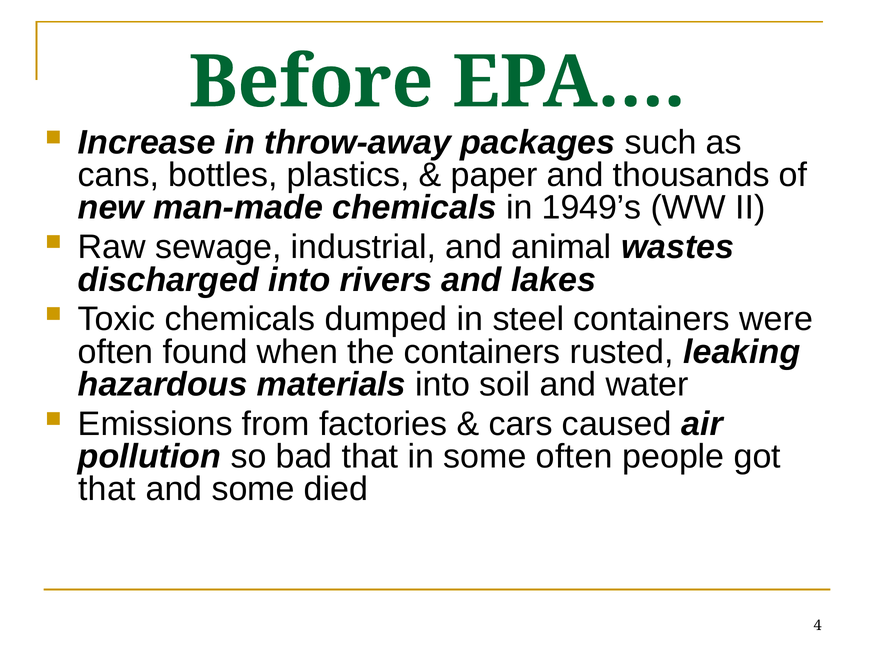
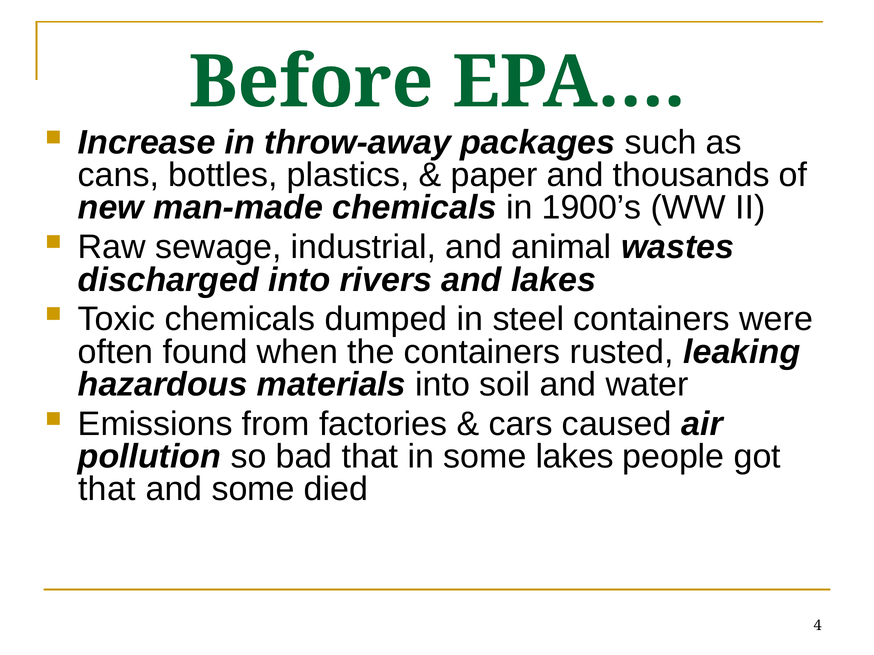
1949’s: 1949’s -> 1900’s
some often: often -> lakes
